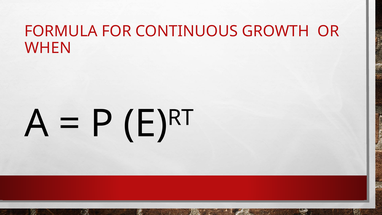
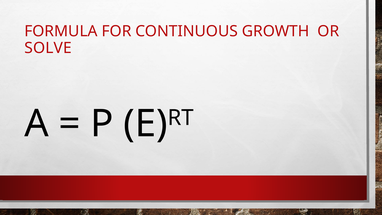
WHEN: WHEN -> SOLVE
